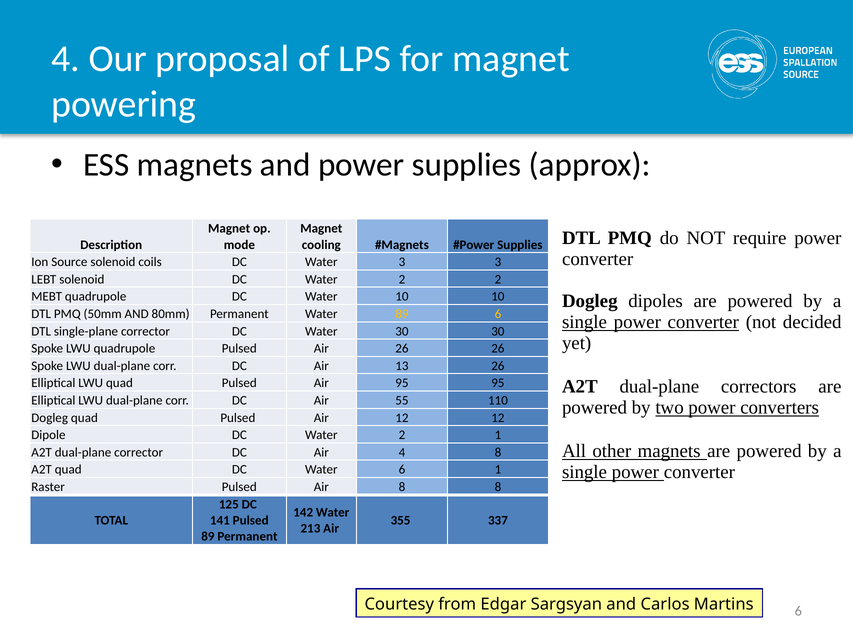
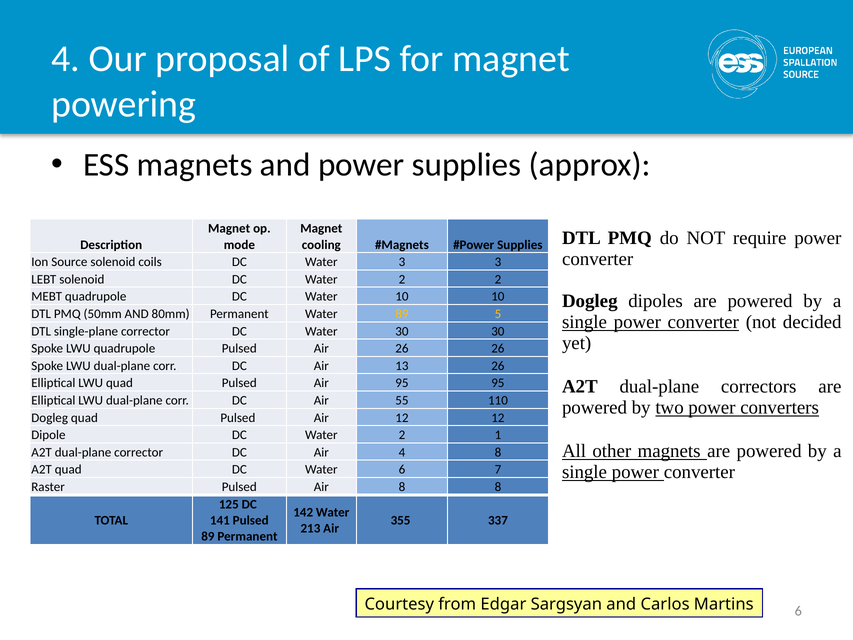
89 6: 6 -> 5
6 1: 1 -> 7
